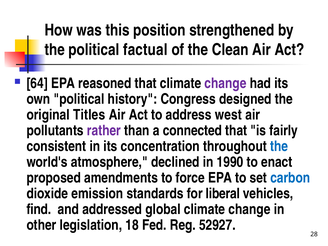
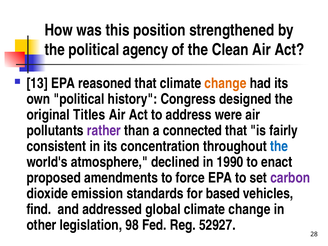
factual: factual -> agency
64: 64 -> 13
change at (225, 83) colour: purple -> orange
west: west -> were
carbon colour: blue -> purple
liberal: liberal -> based
18: 18 -> 98
